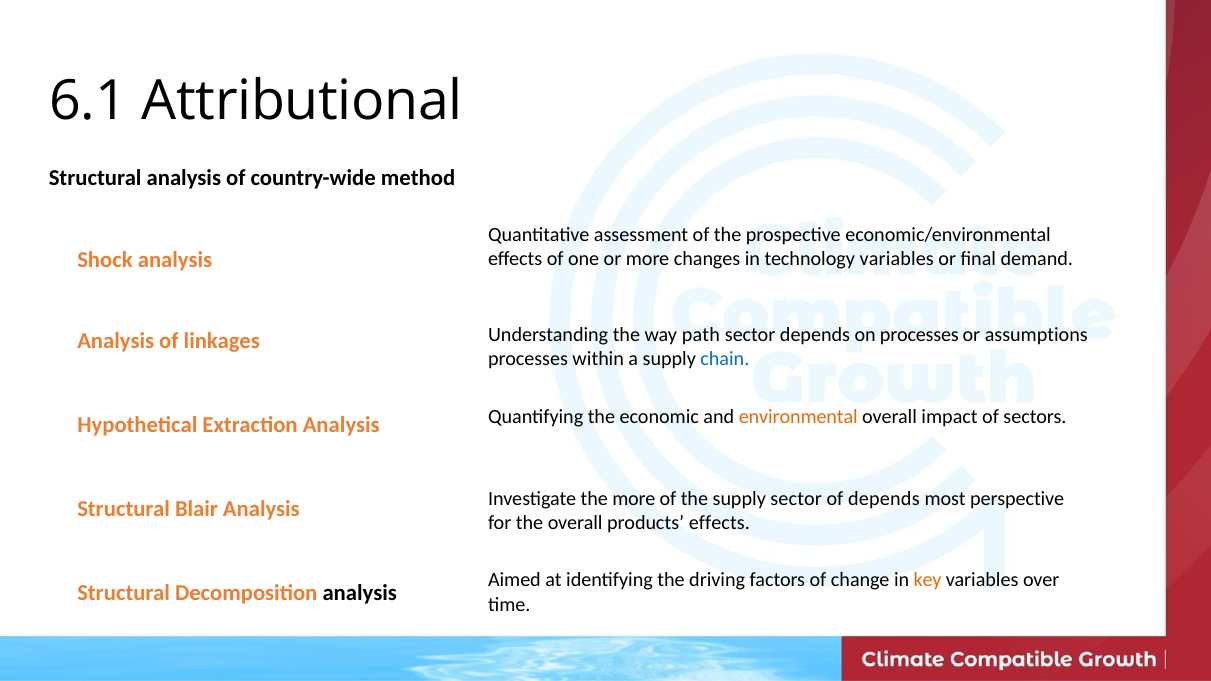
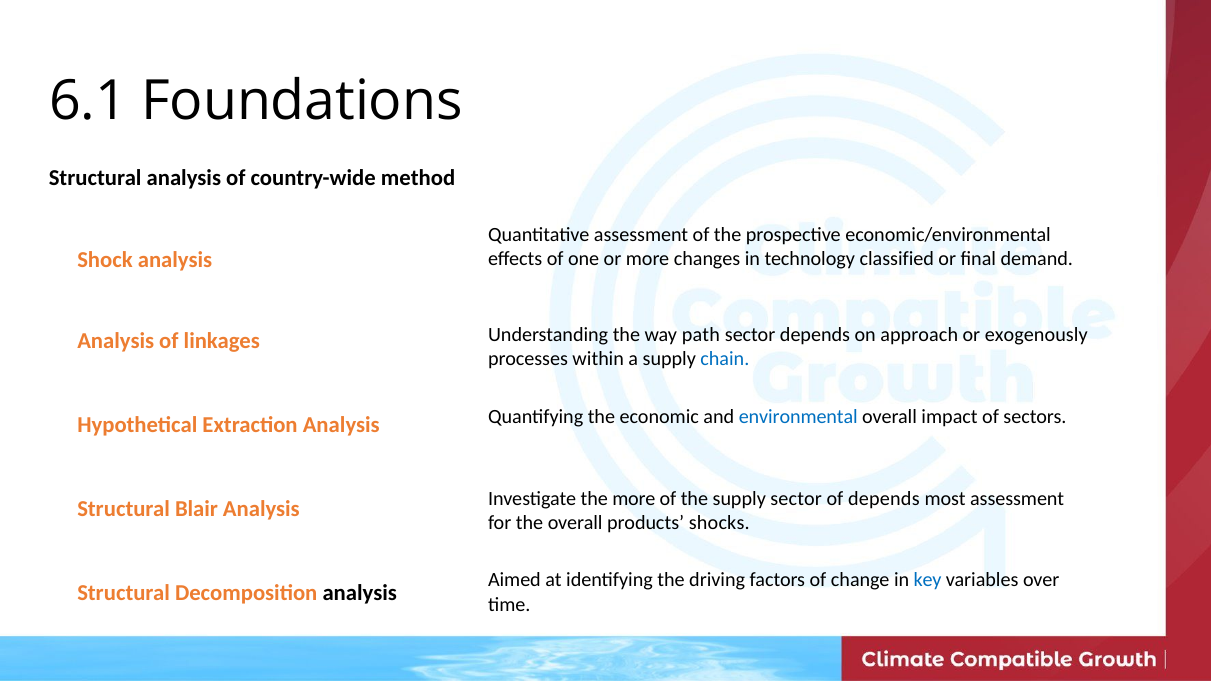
Attributional: Attributional -> Foundations
technology variables: variables -> classified
on processes: processes -> approach
assumptions: assumptions -> exogenously
environmental colour: orange -> blue
most perspective: perspective -> assessment
products effects: effects -> shocks
key colour: orange -> blue
